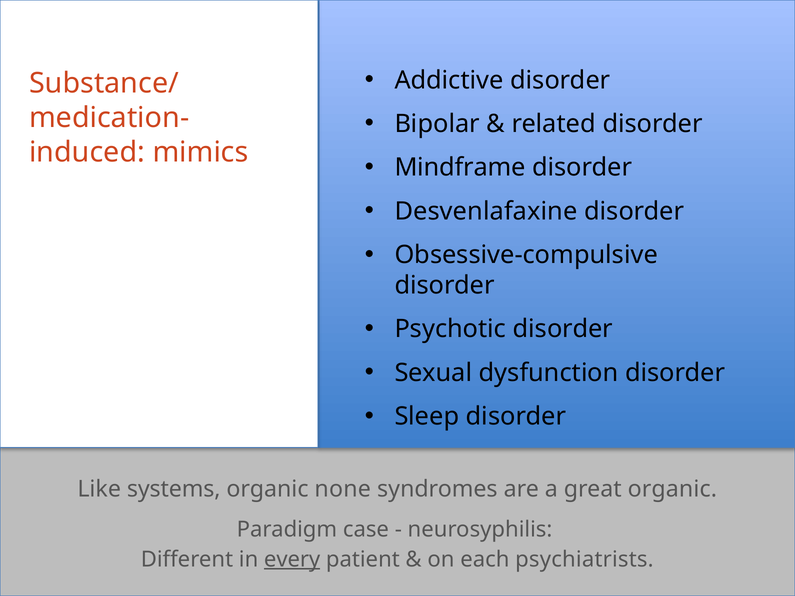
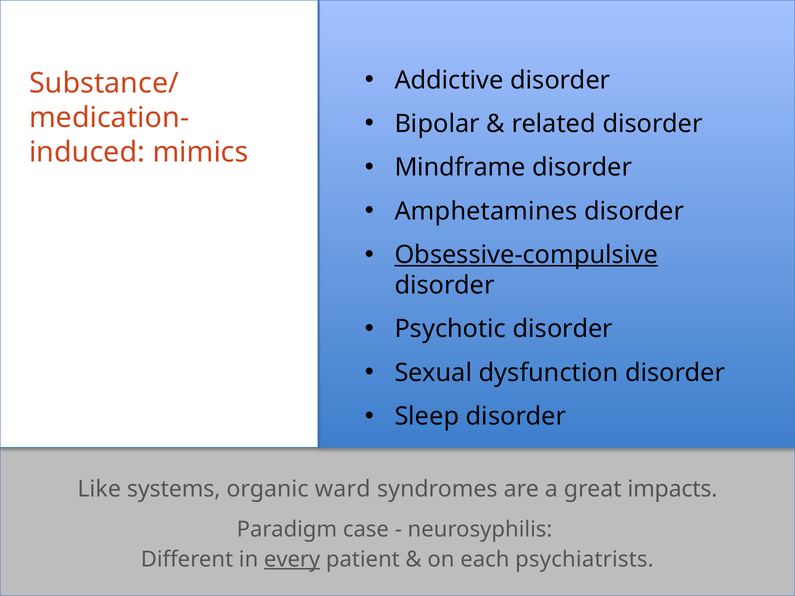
Desvenlafaxine: Desvenlafaxine -> Amphetamines
Obsessive-compulsive underline: none -> present
none: none -> ward
great organic: organic -> impacts
